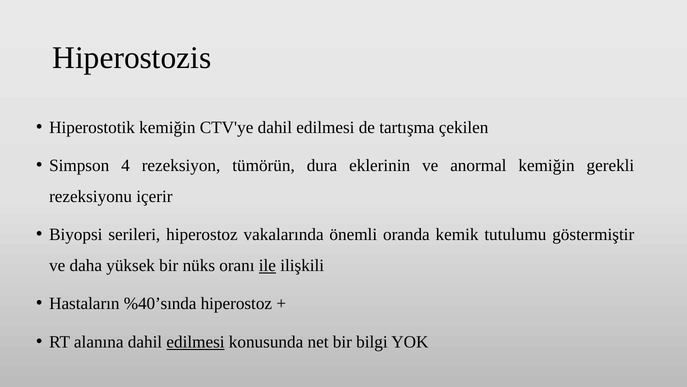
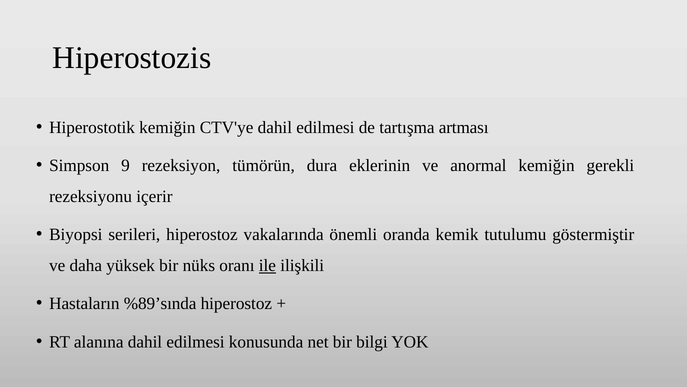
çekilen: çekilen -> artması
4: 4 -> 9
%40’sında: %40’sında -> %89’sında
edilmesi at (196, 341) underline: present -> none
